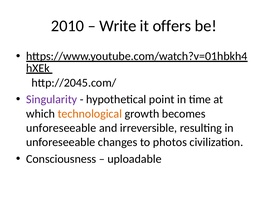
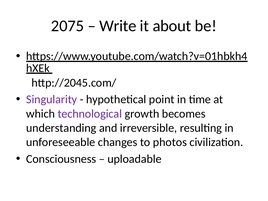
2010: 2010 -> 2075
offers: offers -> about
technological colour: orange -> purple
unforeseeable at (61, 128): unforeseeable -> understanding
